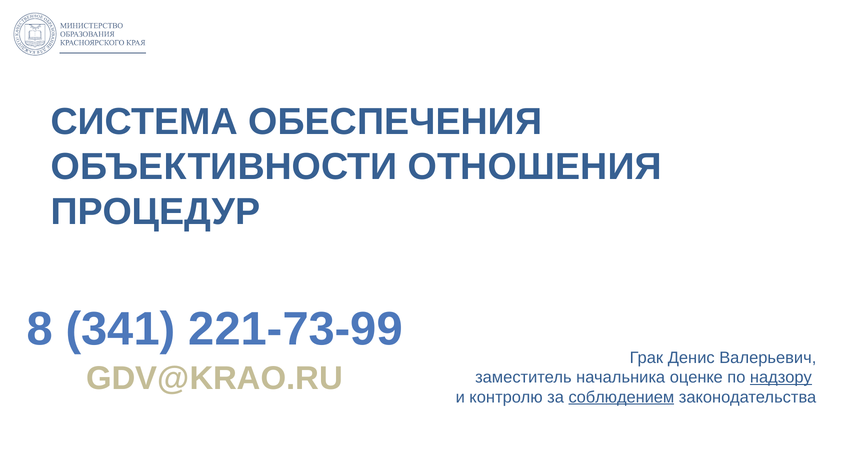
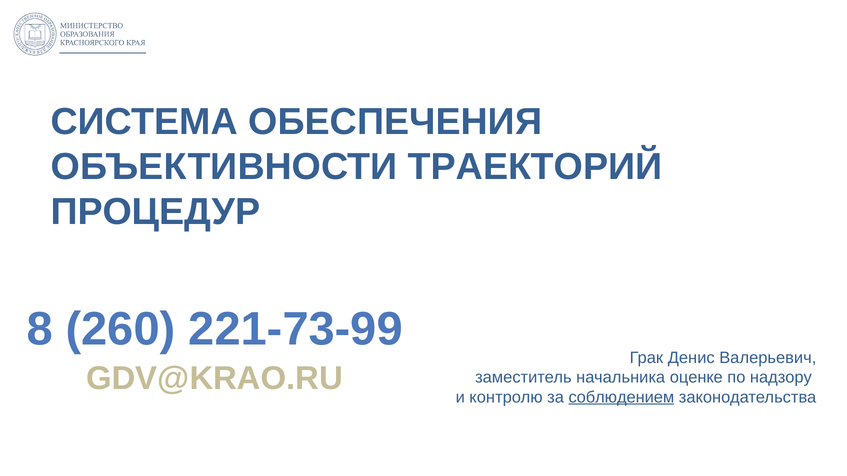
ОТНОШЕНИЯ: ОТНОШЕНИЯ -> ТРАЕКТОРИЙ
341: 341 -> 260
надзору underline: present -> none
